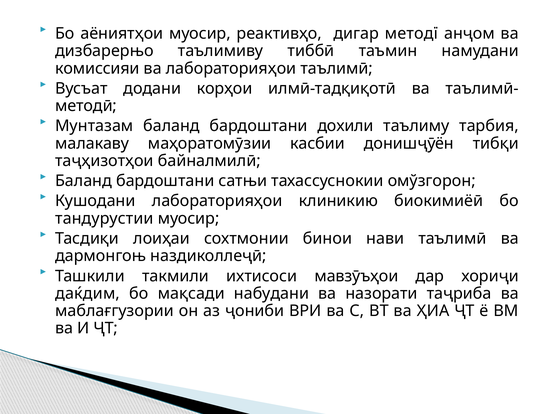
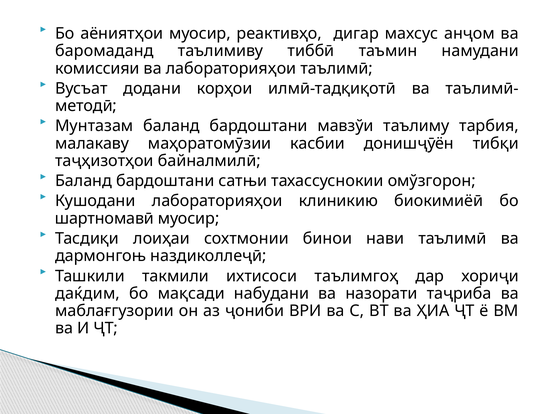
методї: методї -> махсус
дизбарерњо: дизбарерњо -> баромаданд
дохили: дохили -> мавзўи
тандурустии: тандурустии -> шартномавӣ
мавзӯъҳои: мавзӯъҳои -> таълимгоҳ
